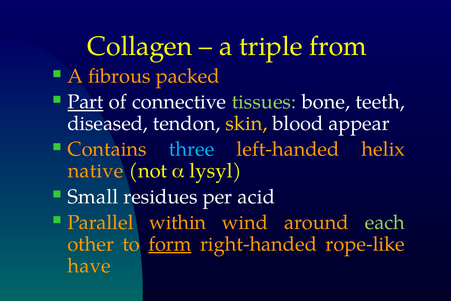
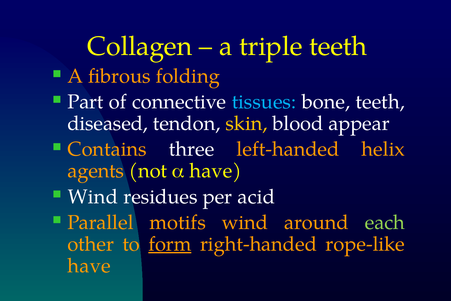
triple from: from -> teeth
packed: packed -> folding
Part underline: present -> none
tissues colour: light green -> light blue
three colour: light blue -> white
native: native -> agents
a lysyl: lysyl -> have
Small at (93, 196): Small -> Wind
within: within -> motifs
